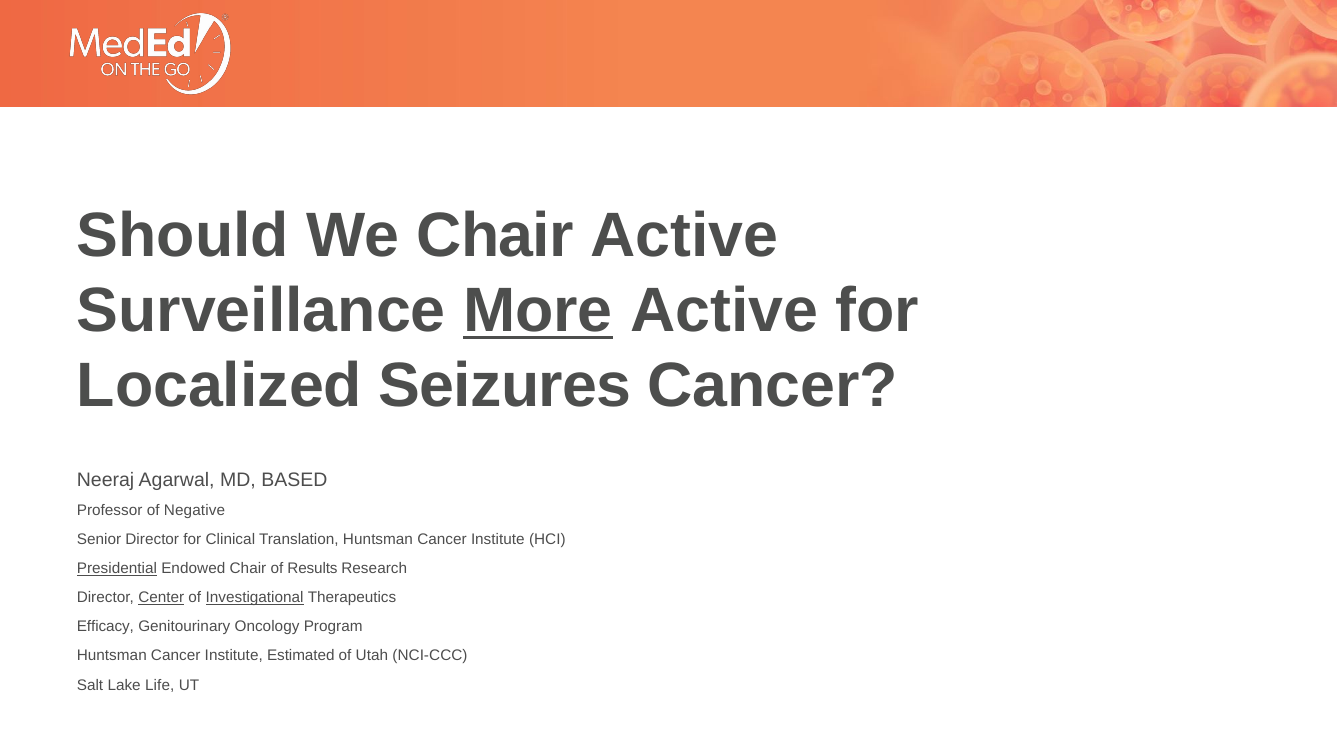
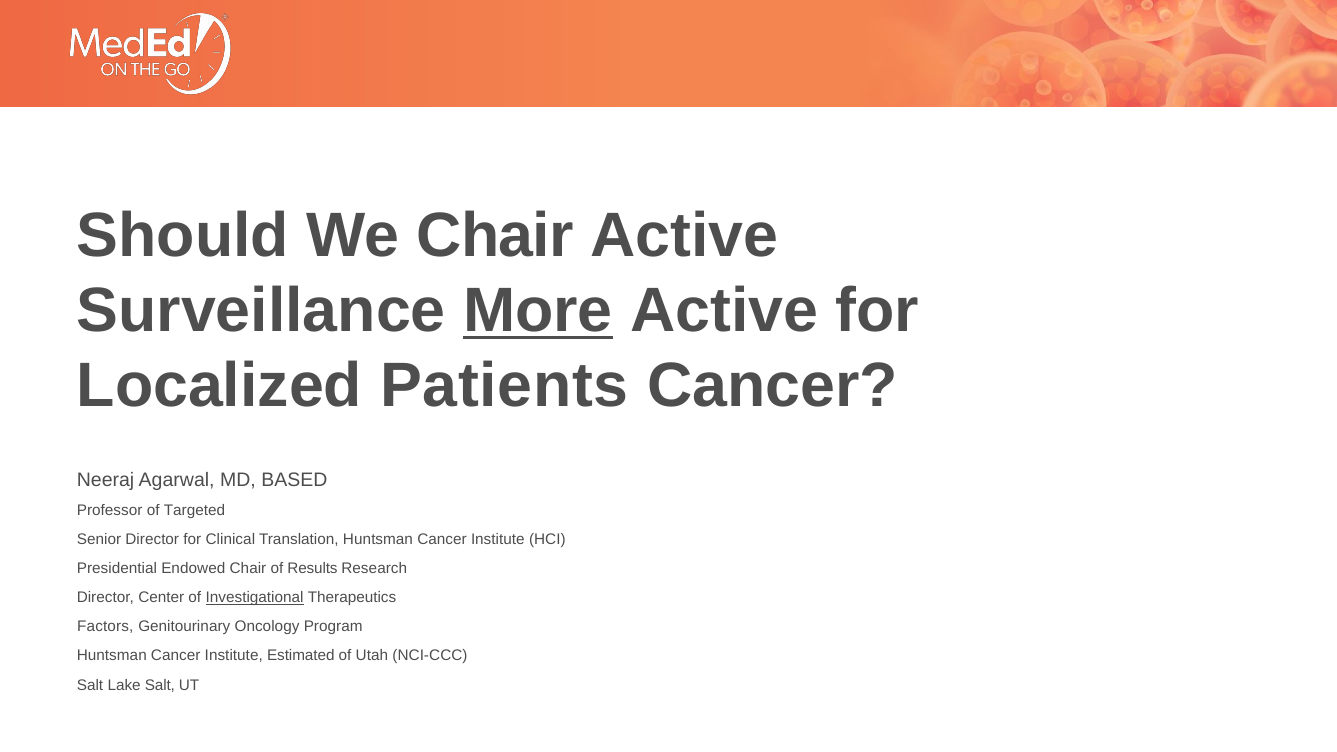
Seizures: Seizures -> Patients
Negative: Negative -> Targeted
Presidential underline: present -> none
Center underline: present -> none
Efficacy: Efficacy -> Factors
Lake Life: Life -> Salt
